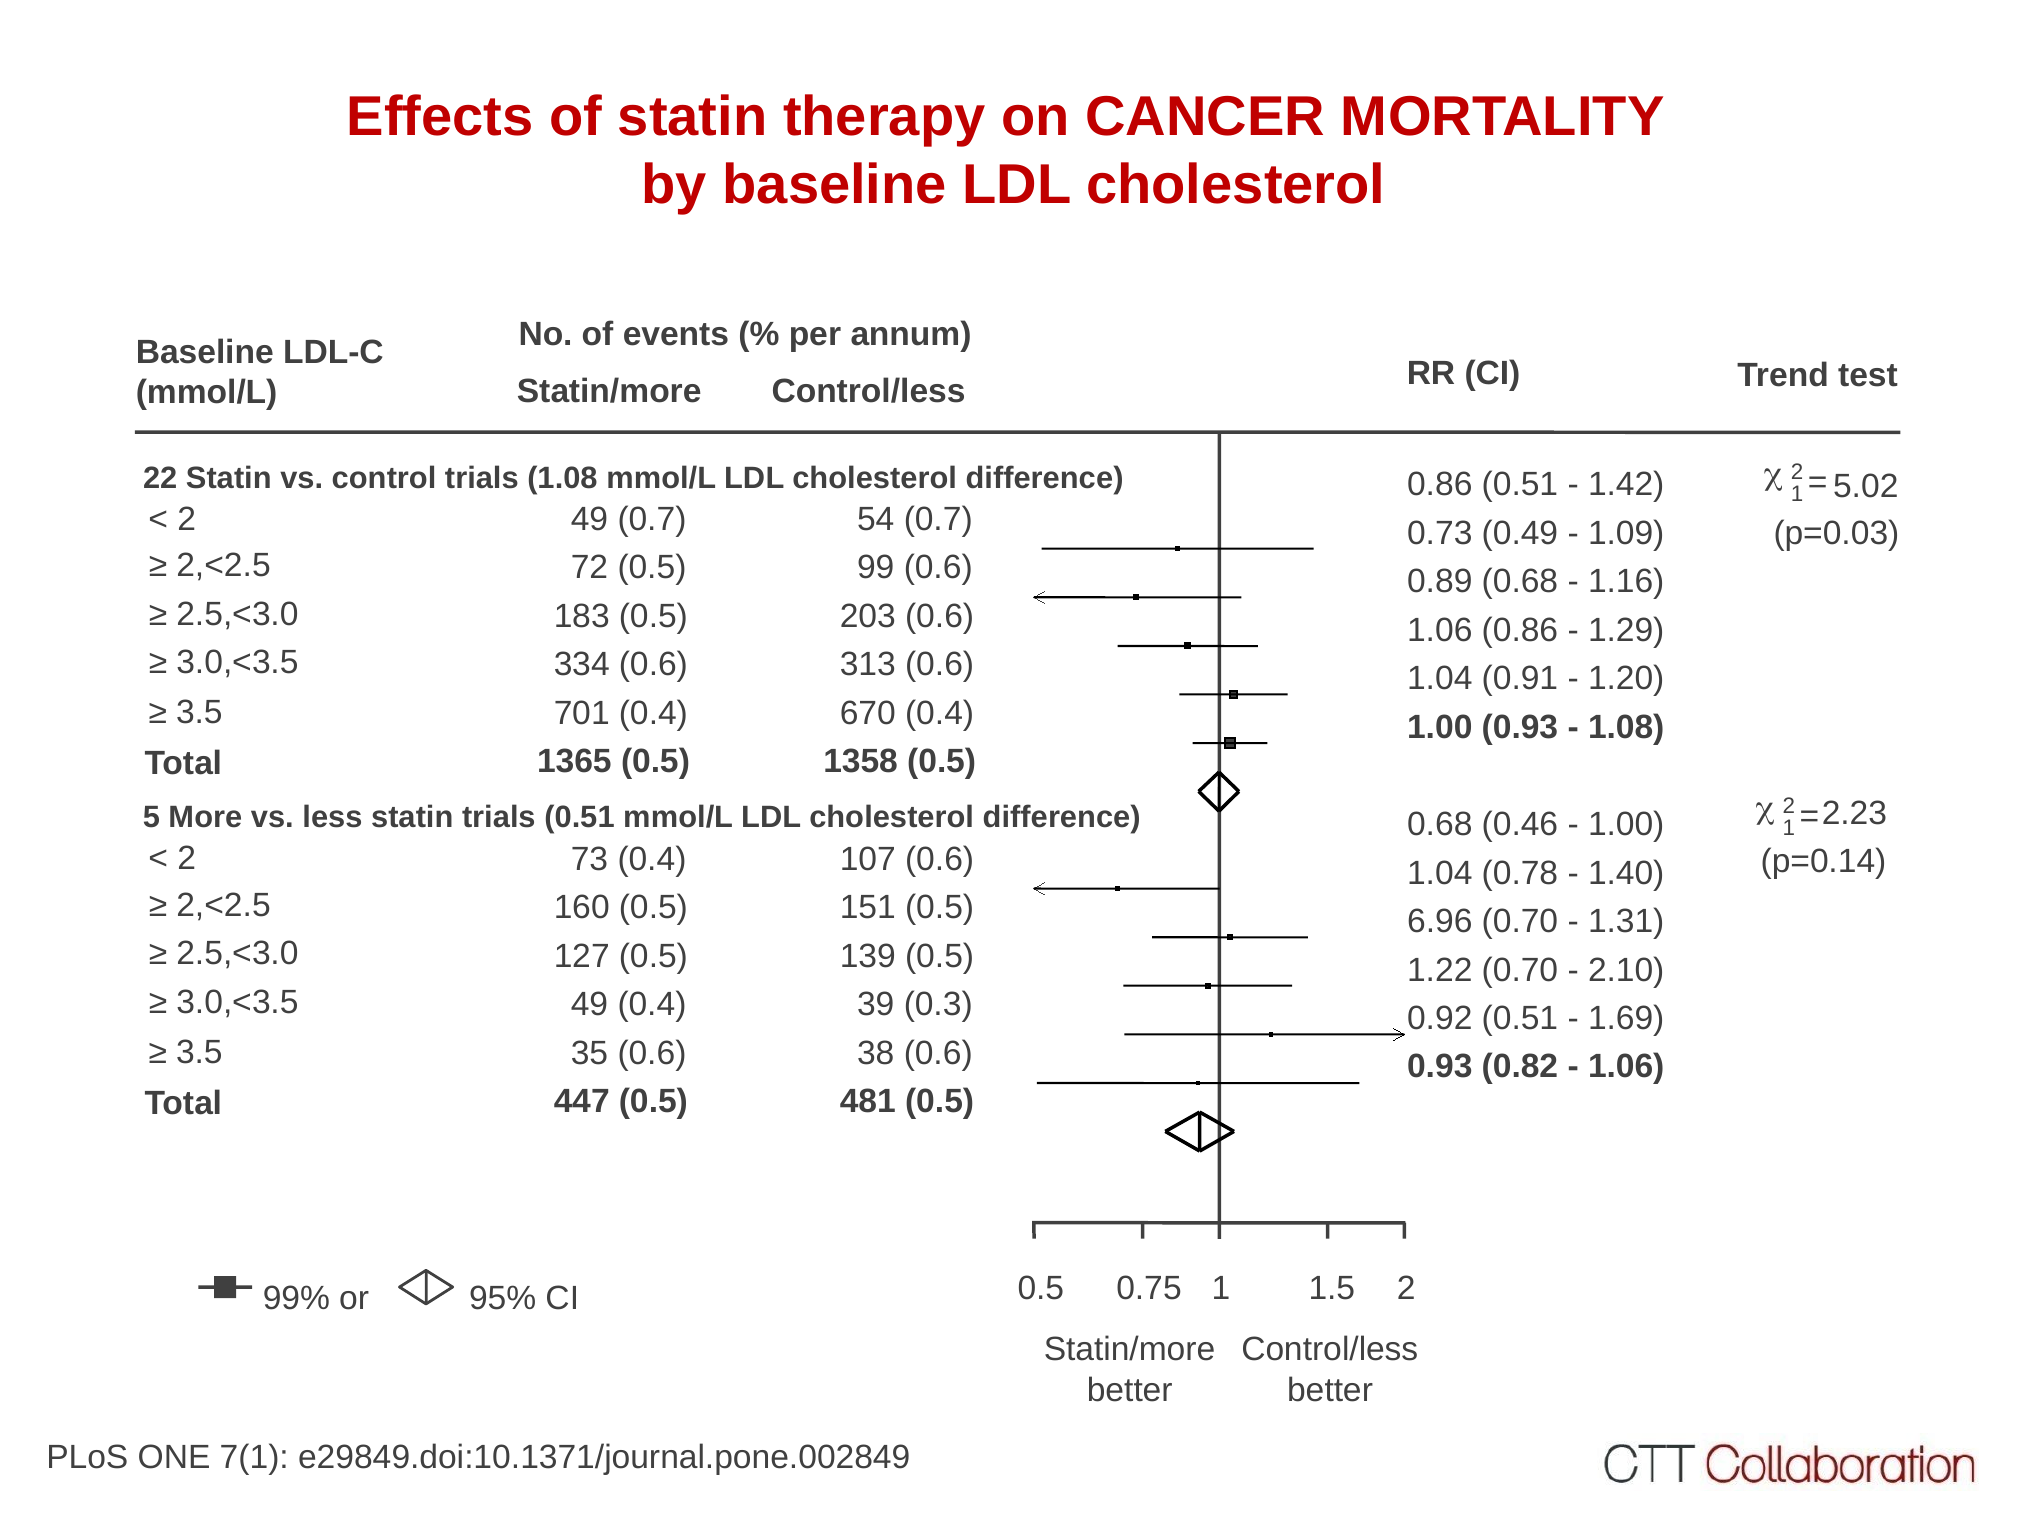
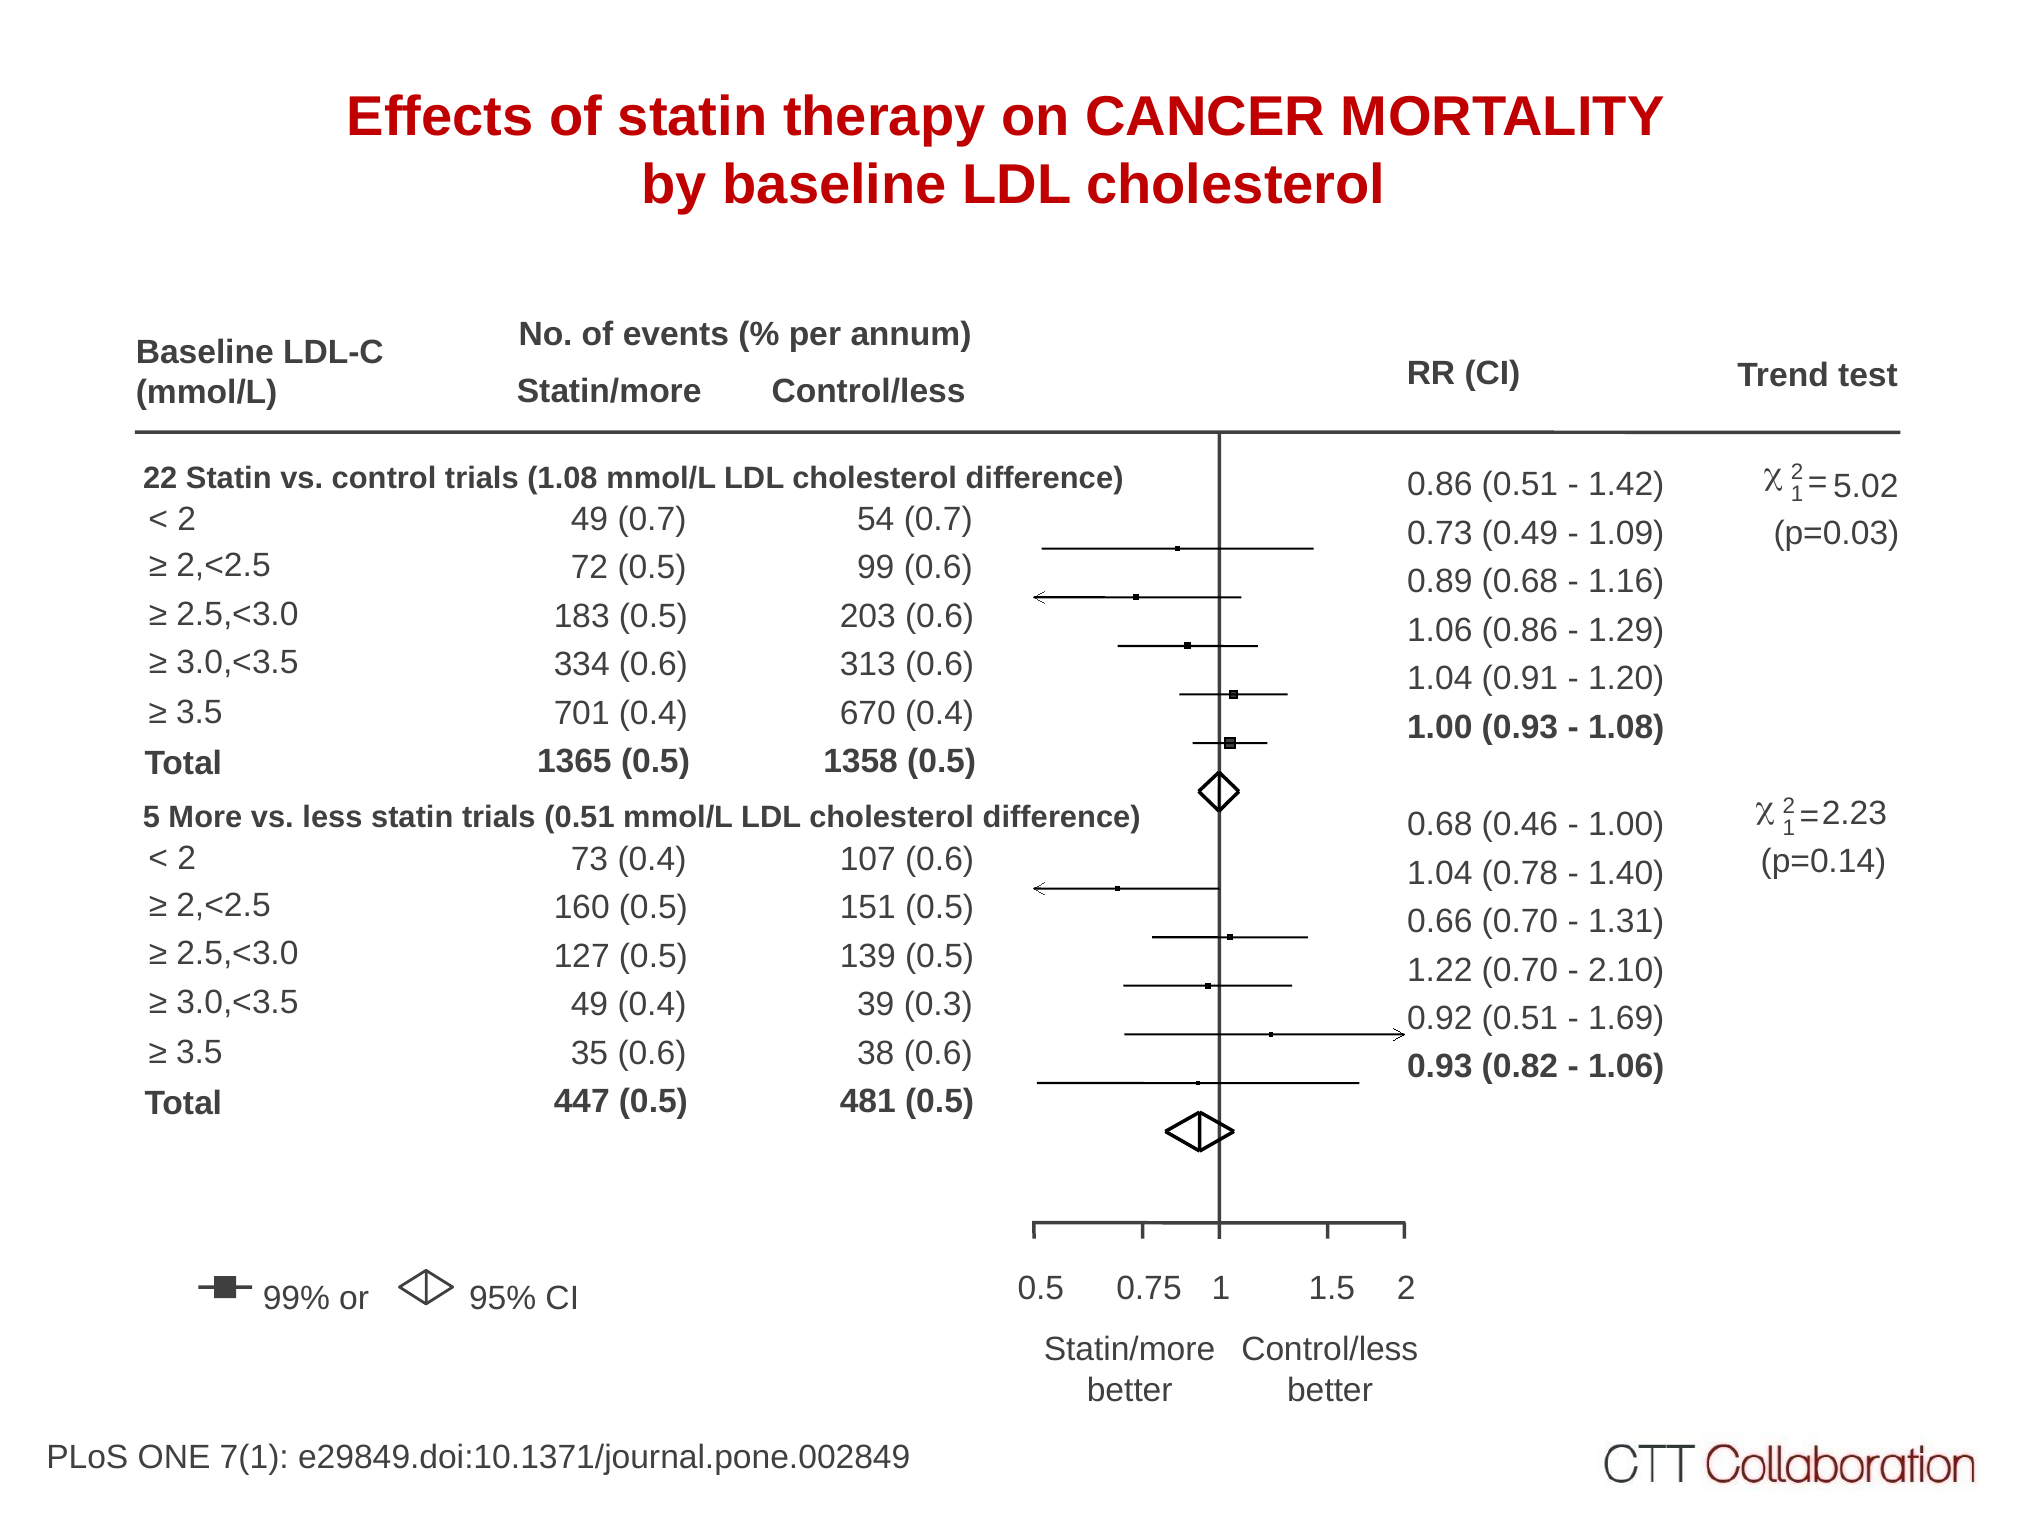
6.96: 6.96 -> 0.66
